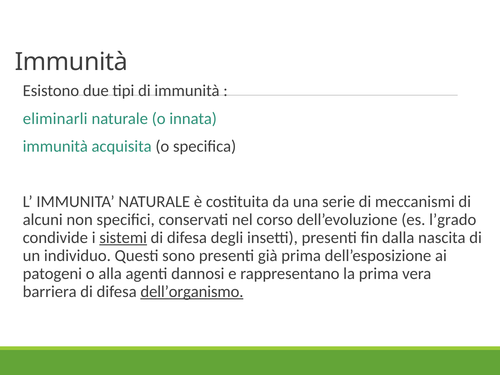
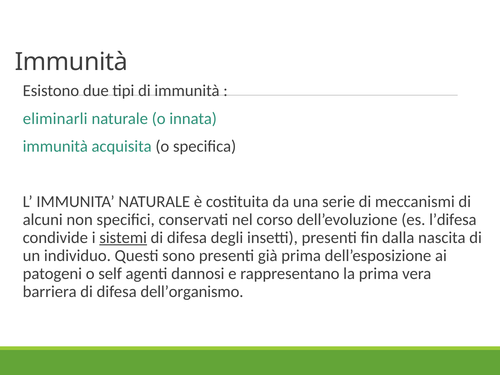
l’grado: l’grado -> l’difesa
alla: alla -> self
dell’organismo underline: present -> none
